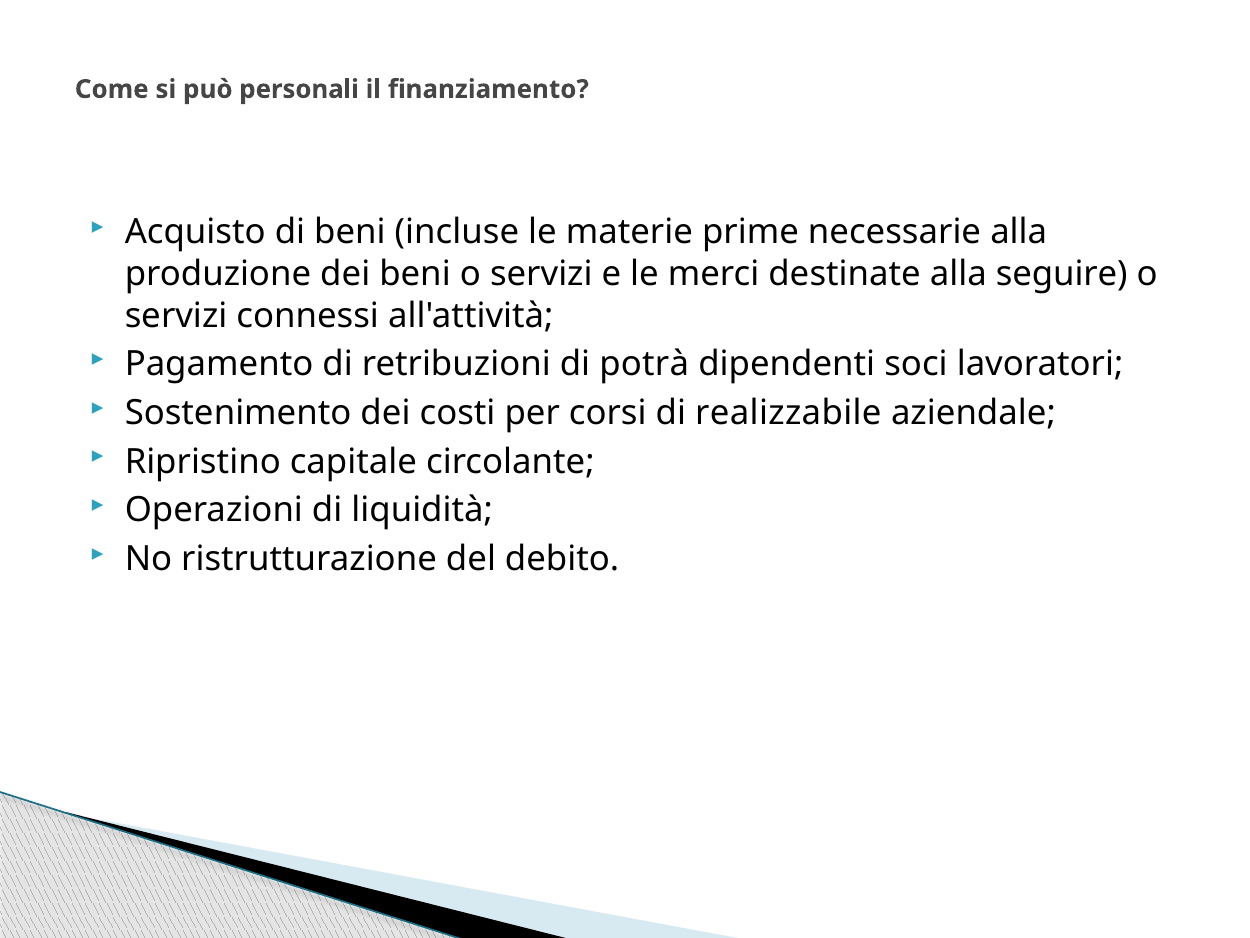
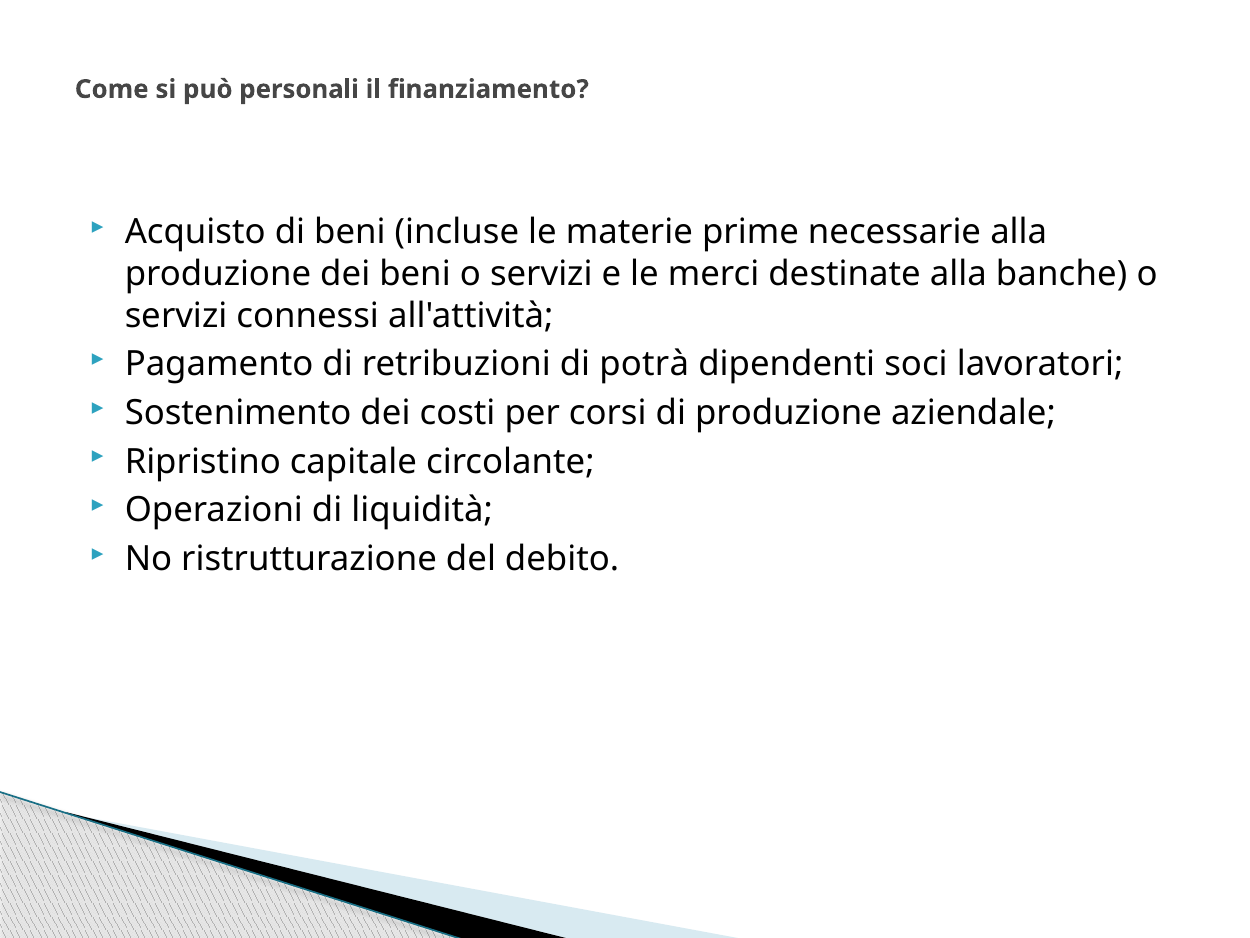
seguire: seguire -> banche
di realizzabile: realizzabile -> produzione
